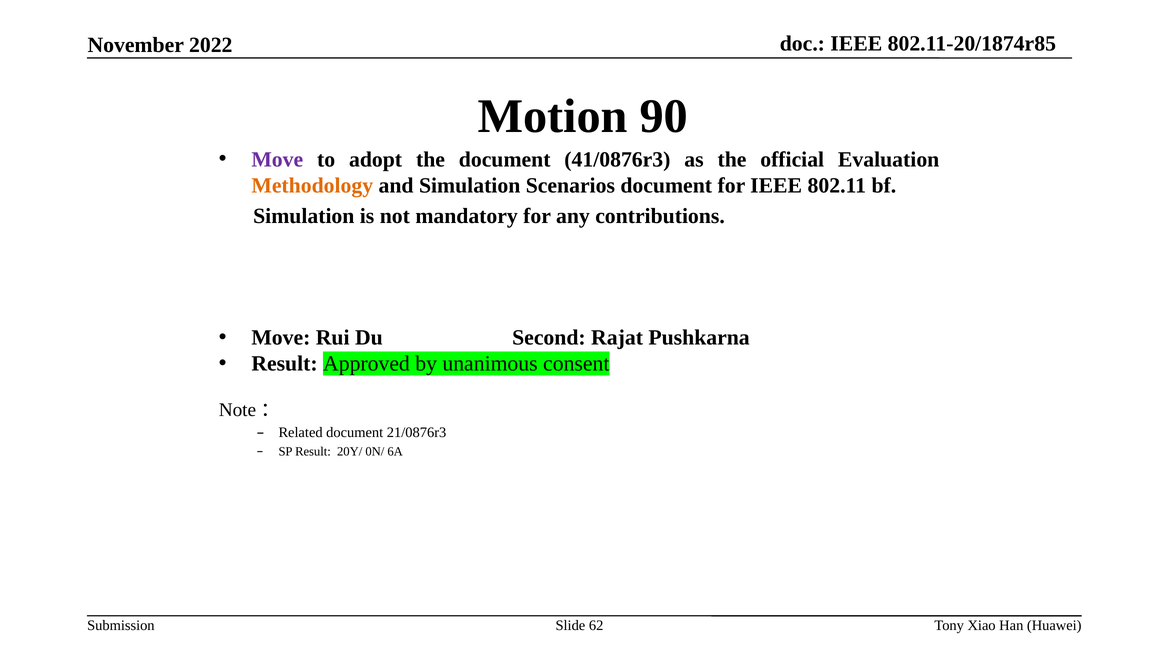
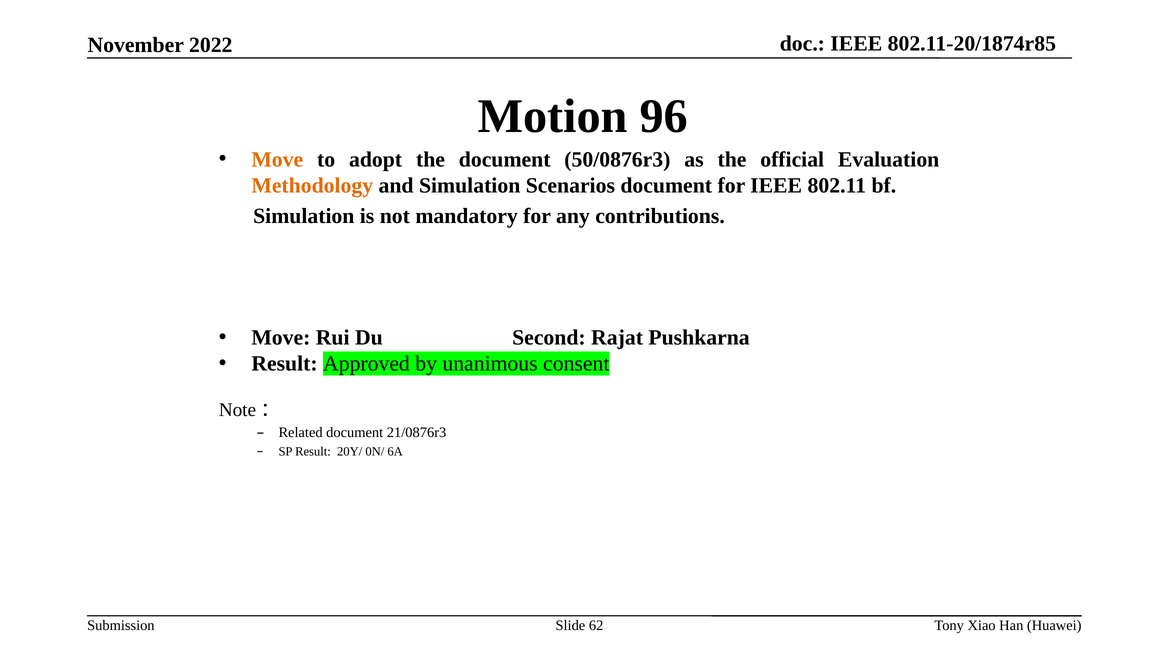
90: 90 -> 96
Move at (277, 159) colour: purple -> orange
41/0876r3: 41/0876r3 -> 50/0876r3
